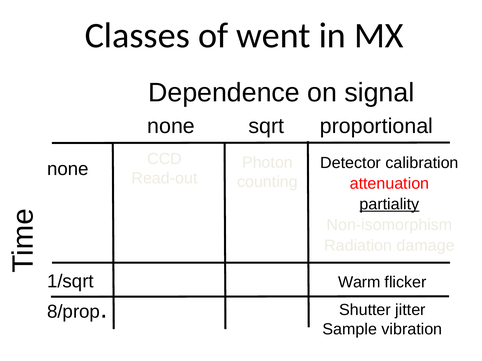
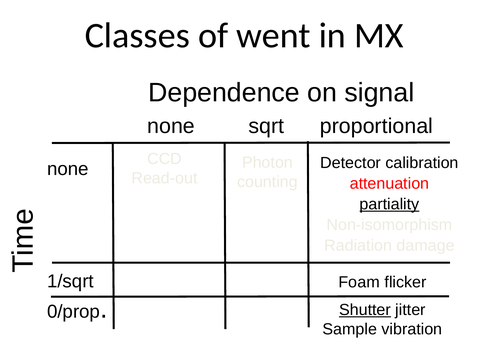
Warm: Warm -> Foam
Shutter underline: none -> present
8/prop: 8/prop -> 0/prop
